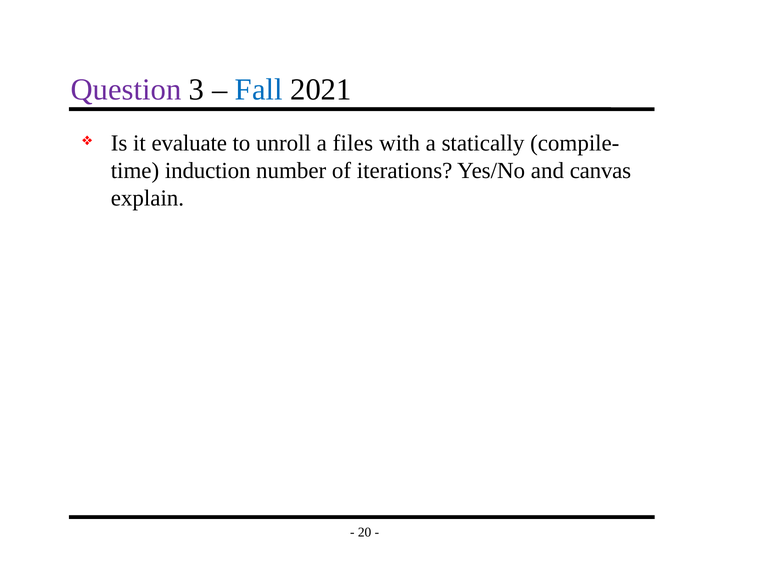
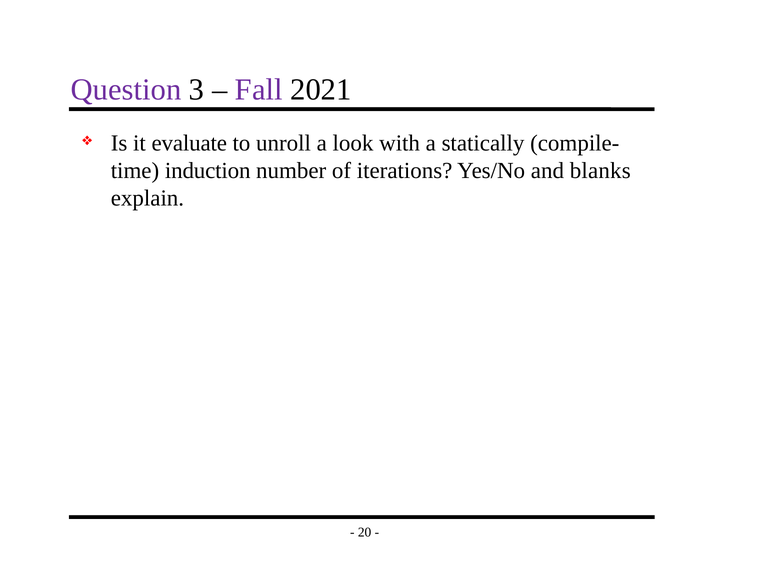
Fall colour: blue -> purple
files: files -> look
canvas: canvas -> blanks
